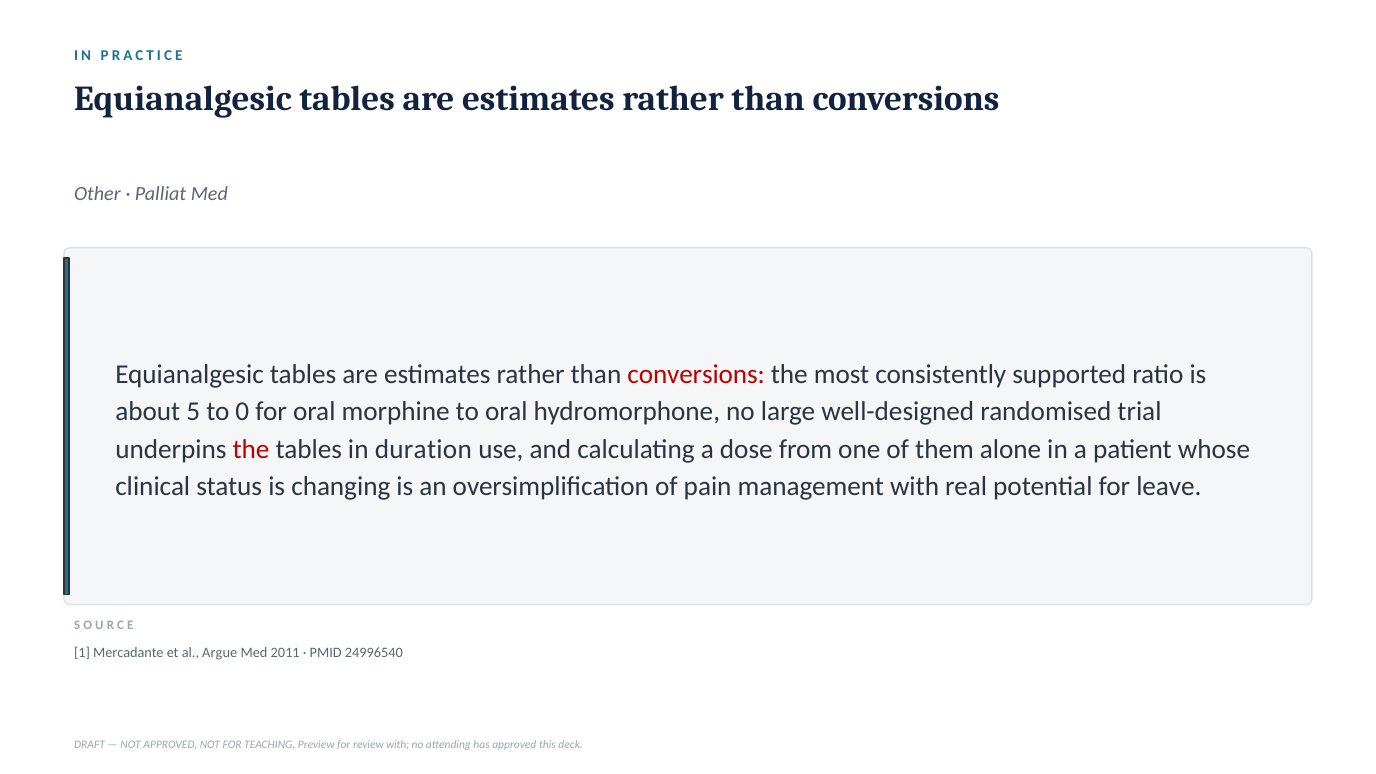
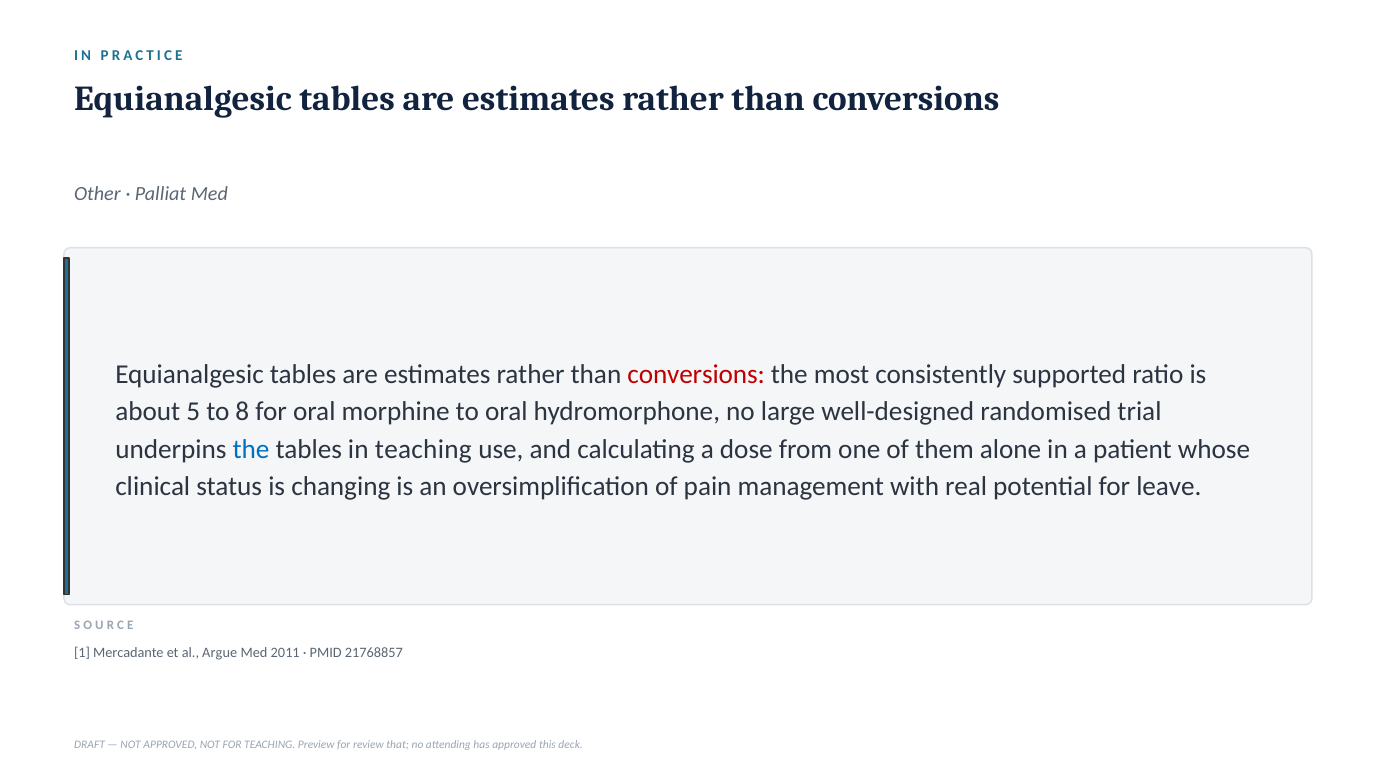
0: 0 -> 8
the at (251, 449) colour: red -> blue
in duration: duration -> teaching
24996540: 24996540 -> 21768857
review with: with -> that
